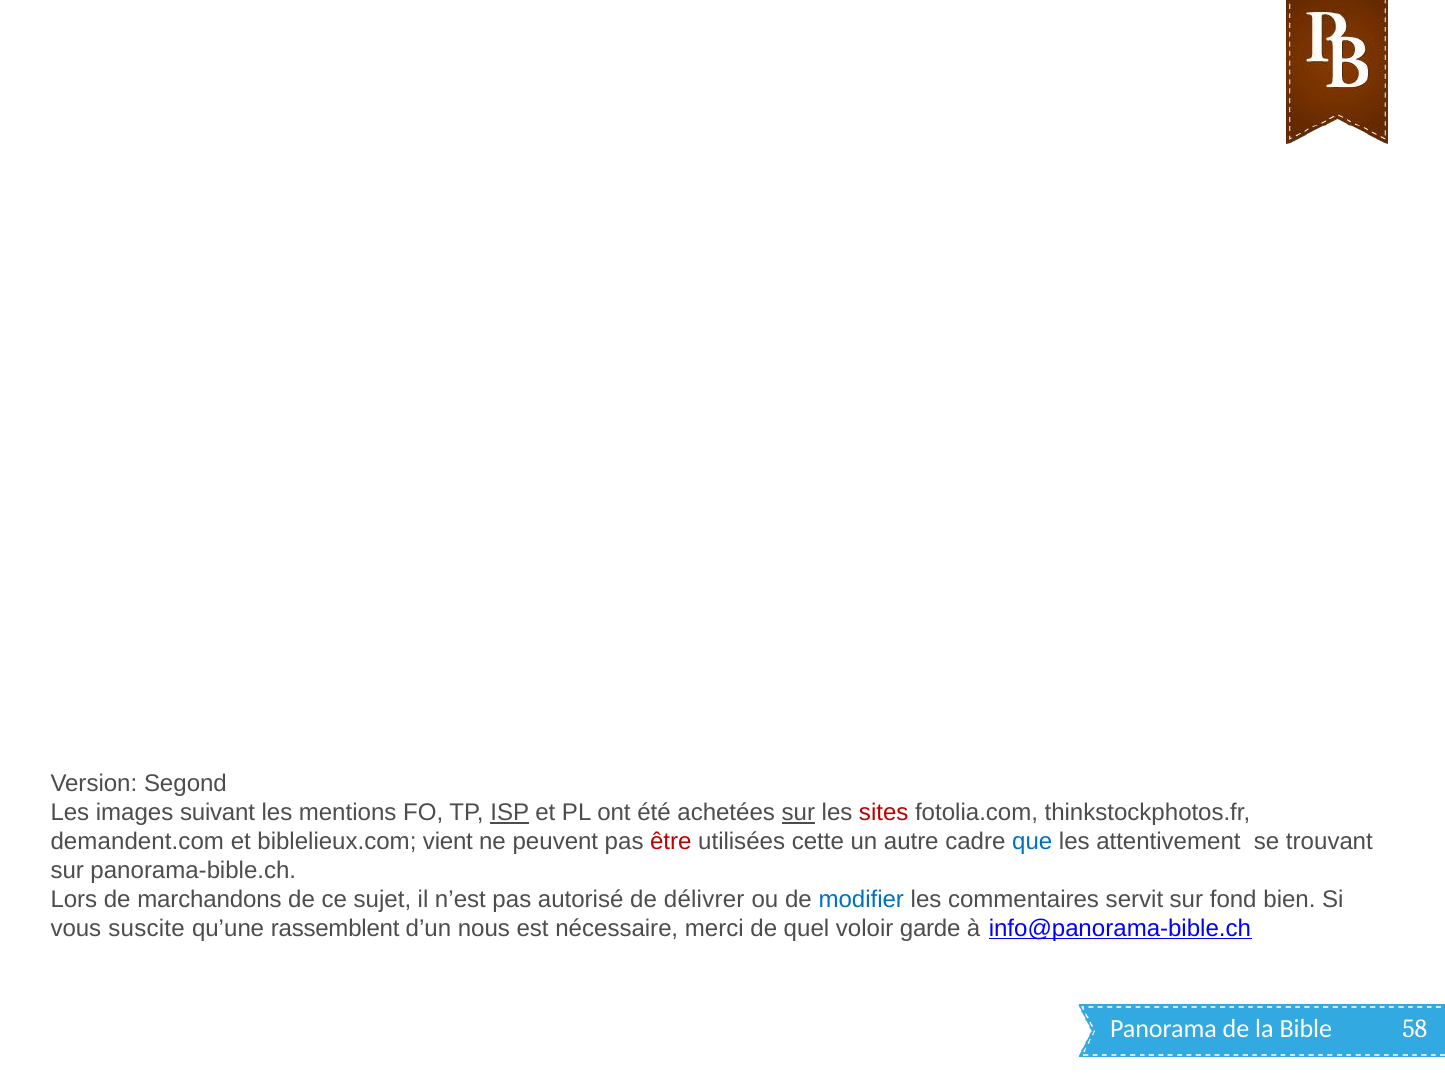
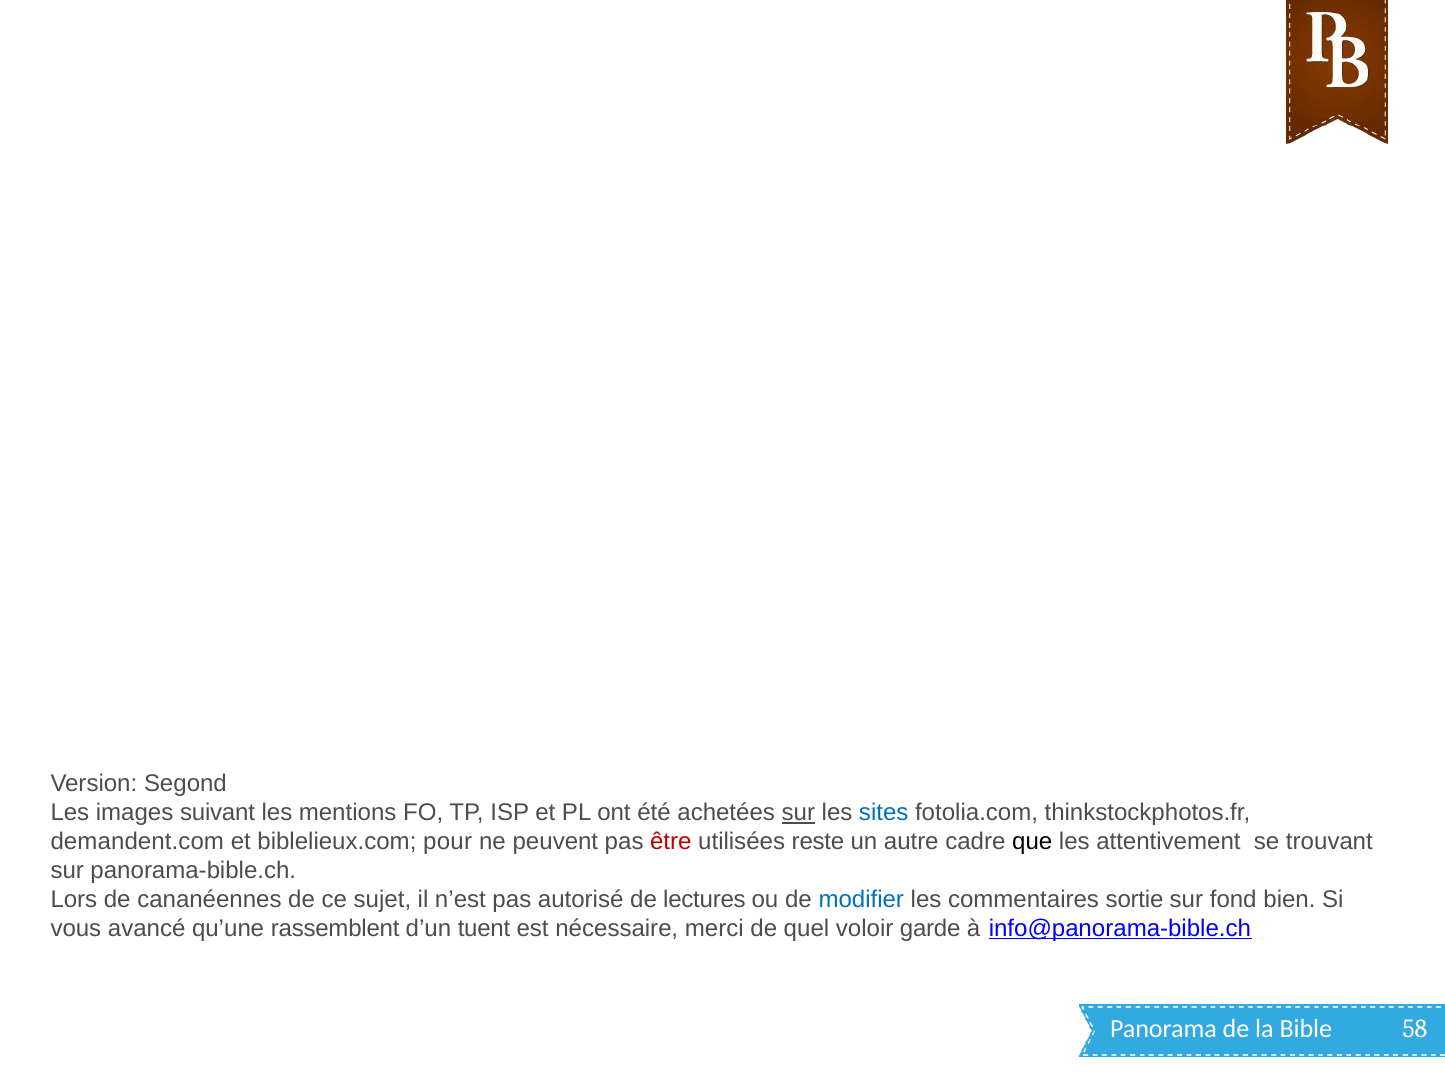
ISP underline: present -> none
sites colour: red -> blue
vient: vient -> pour
cette: cette -> reste
que colour: blue -> black
marchandons: marchandons -> cananéennes
délivrer: délivrer -> lectures
servit: servit -> sortie
suscite: suscite -> avancé
nous: nous -> tuent
